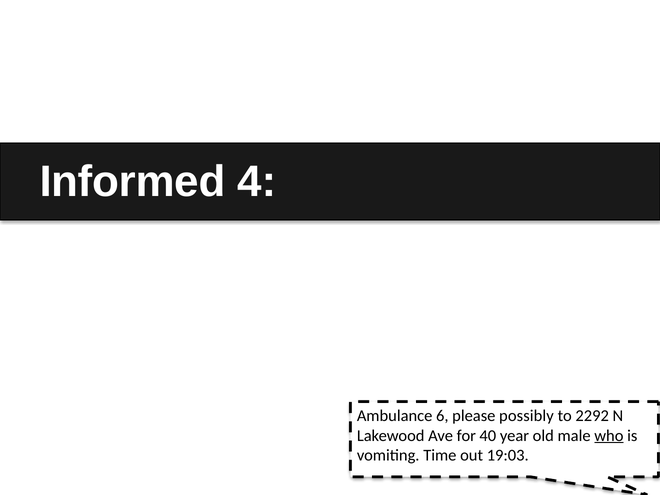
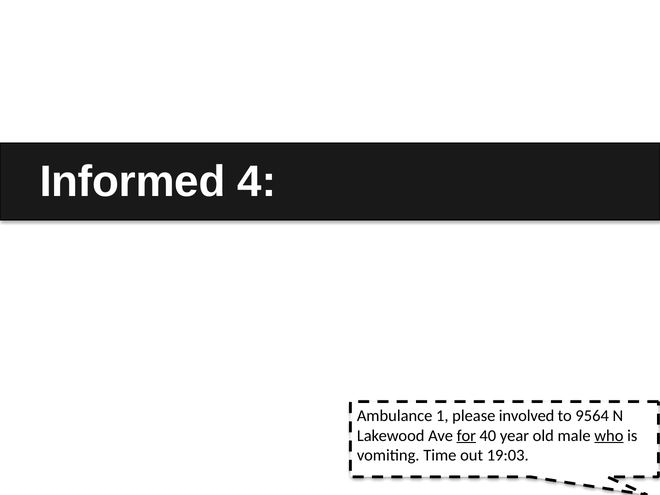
6: 6 -> 1
possibly: possibly -> involved
2292: 2292 -> 9564
for underline: none -> present
